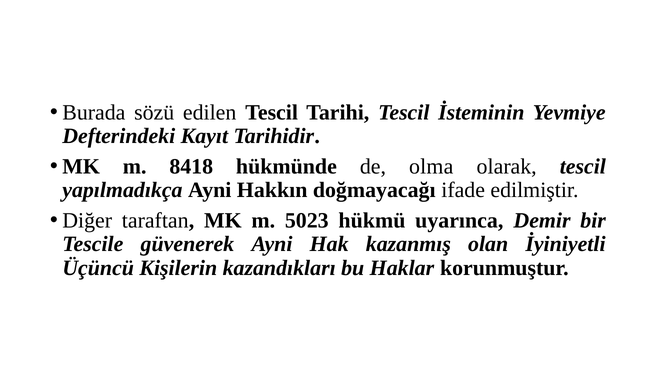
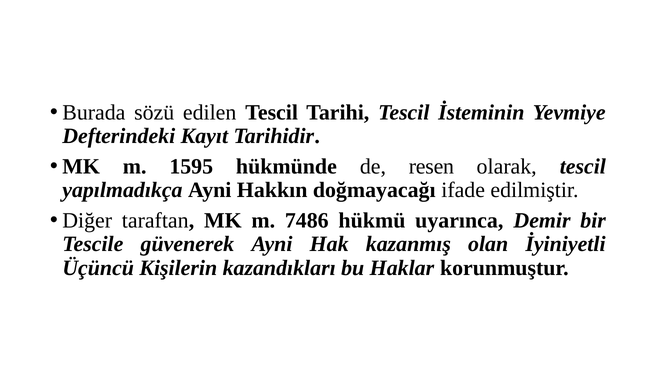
8418: 8418 -> 1595
olma: olma -> resen
5023: 5023 -> 7486
